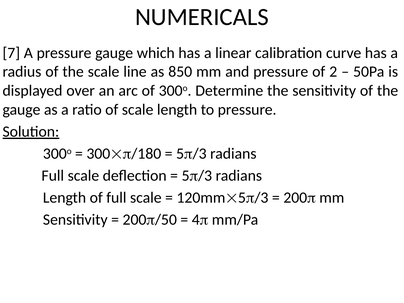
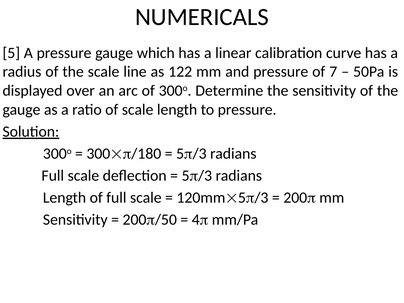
7: 7 -> 5
850: 850 -> 122
2: 2 -> 7
